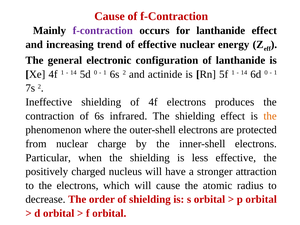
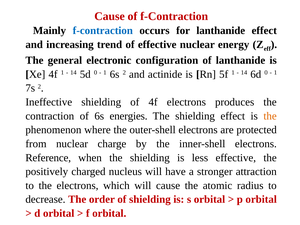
f-contraction at (103, 31) colour: purple -> blue
infrared: infrared -> energies
Particular: Particular -> Reference
